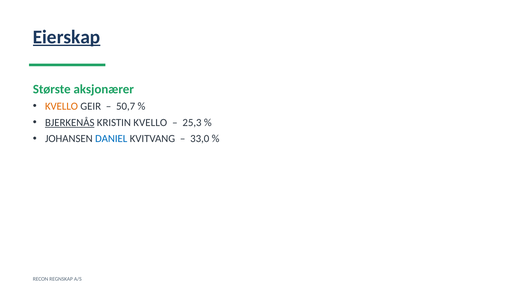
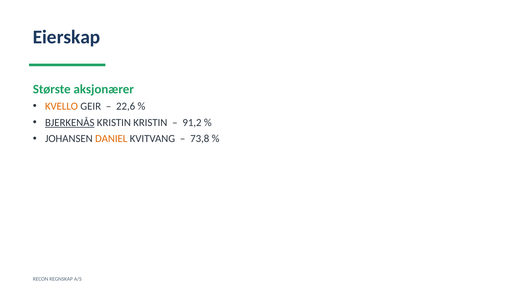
Eierskap underline: present -> none
50,7: 50,7 -> 22,6
KRISTIN KVELLO: KVELLO -> KRISTIN
25,3: 25,3 -> 91,2
DANIEL colour: blue -> orange
33,0: 33,0 -> 73,8
